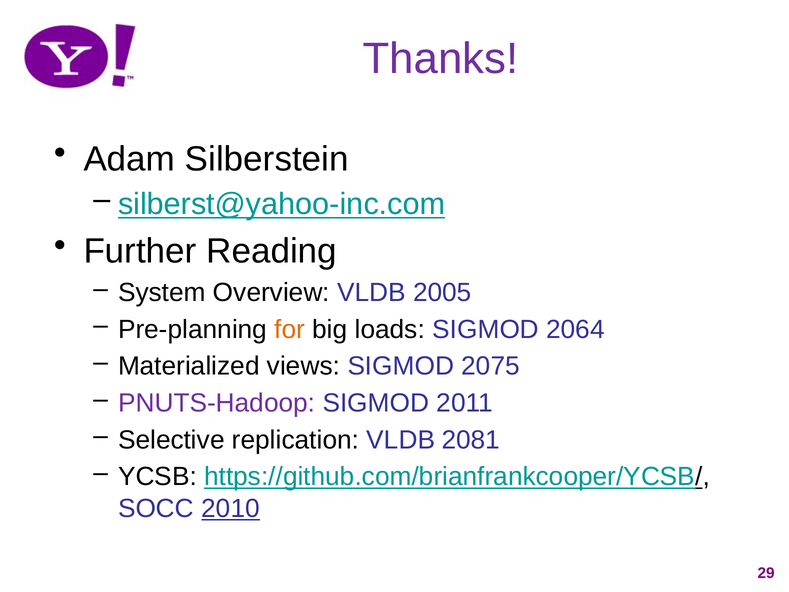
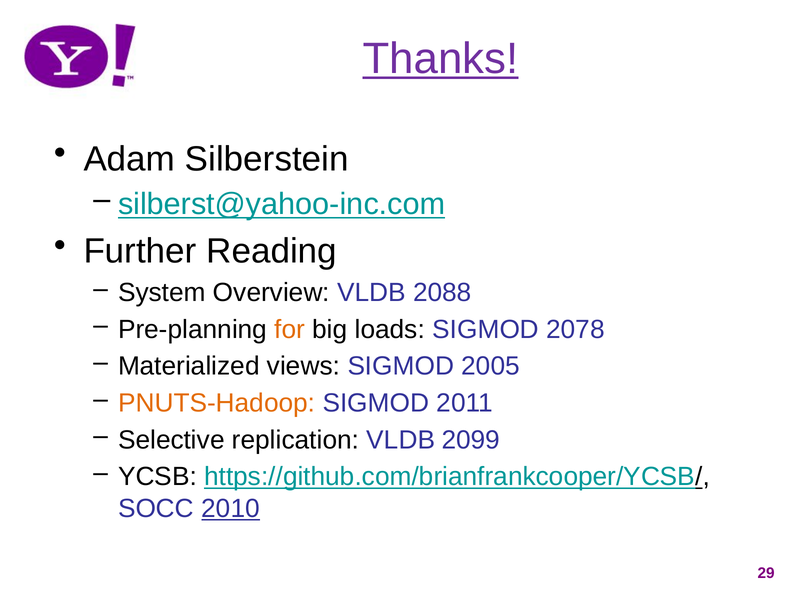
Thanks underline: none -> present
2005: 2005 -> 2088
2064: 2064 -> 2078
2075: 2075 -> 2005
PNUTS-Hadoop colour: purple -> orange
2081: 2081 -> 2099
